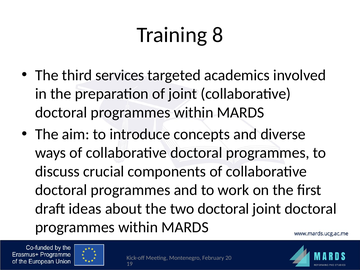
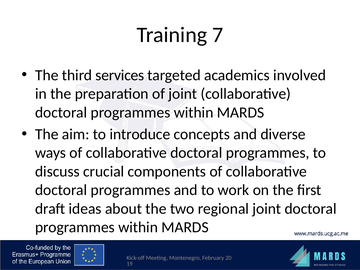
8: 8 -> 7
two doctoral: doctoral -> regional
